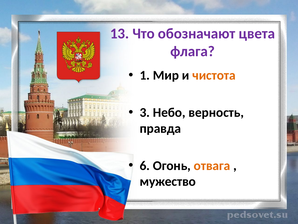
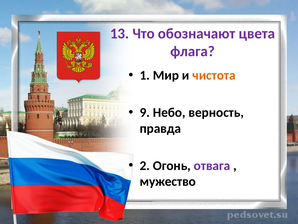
3: 3 -> 9
6: 6 -> 2
отвага colour: orange -> purple
